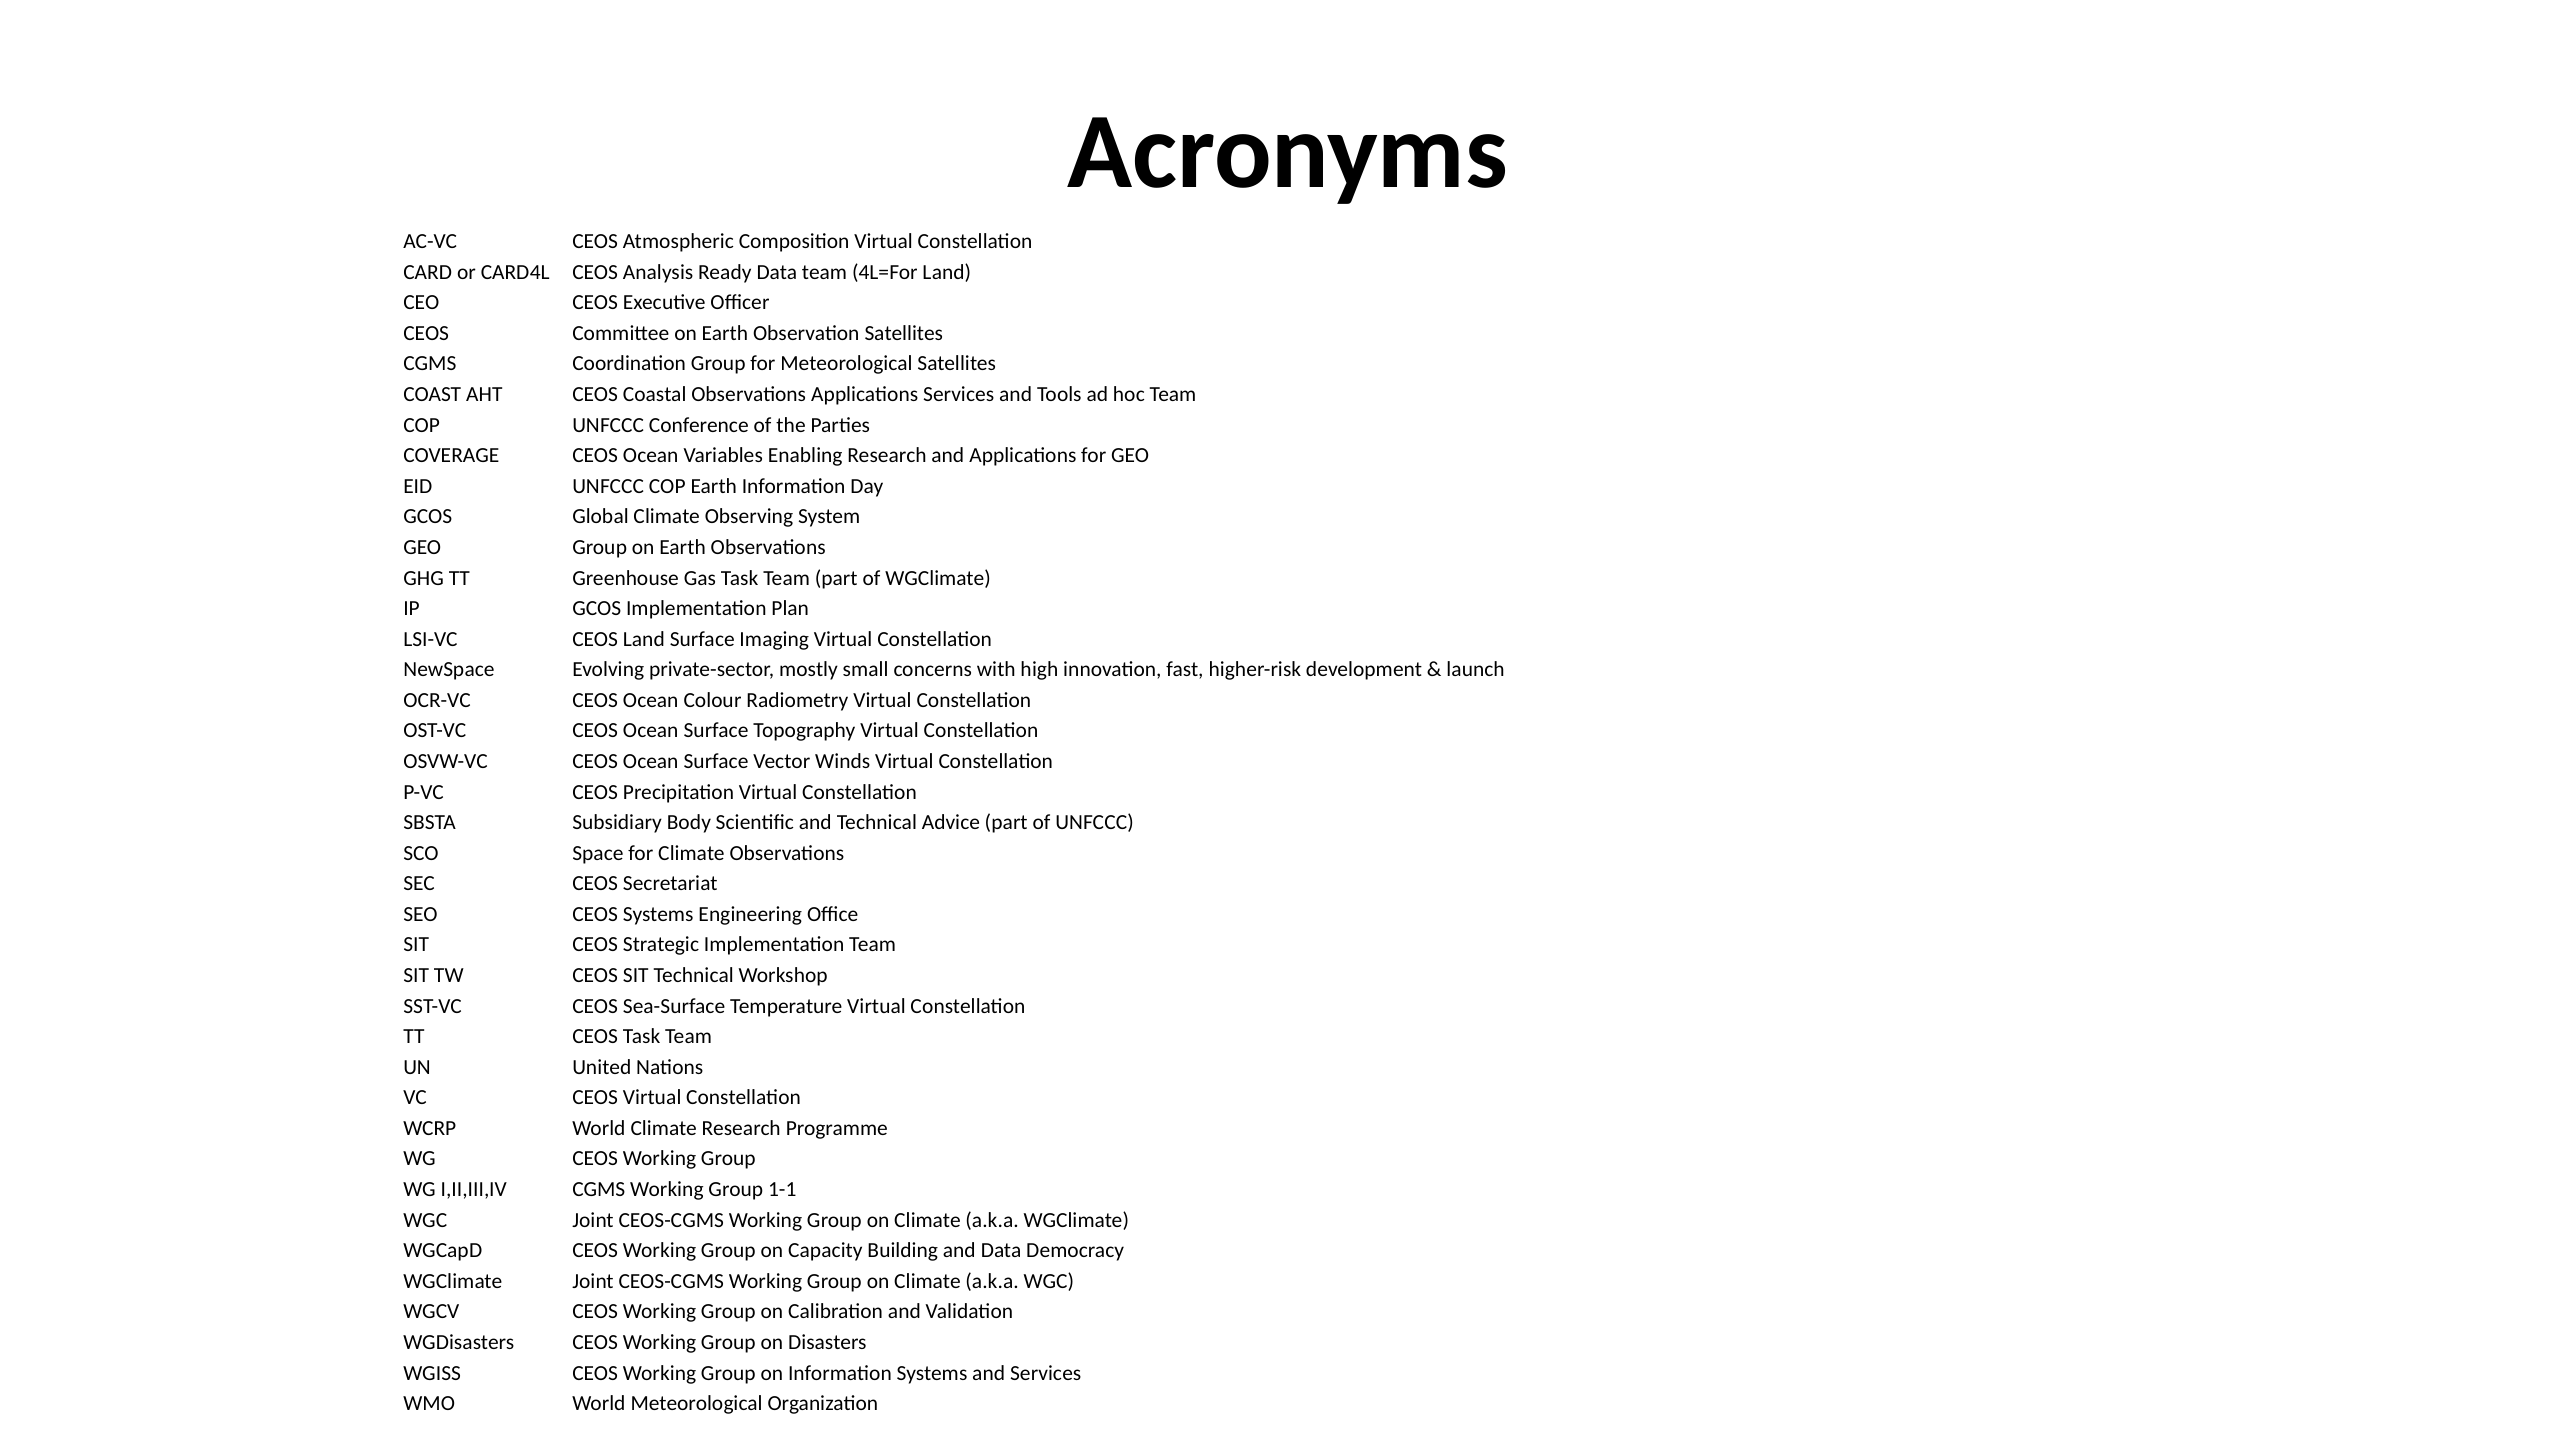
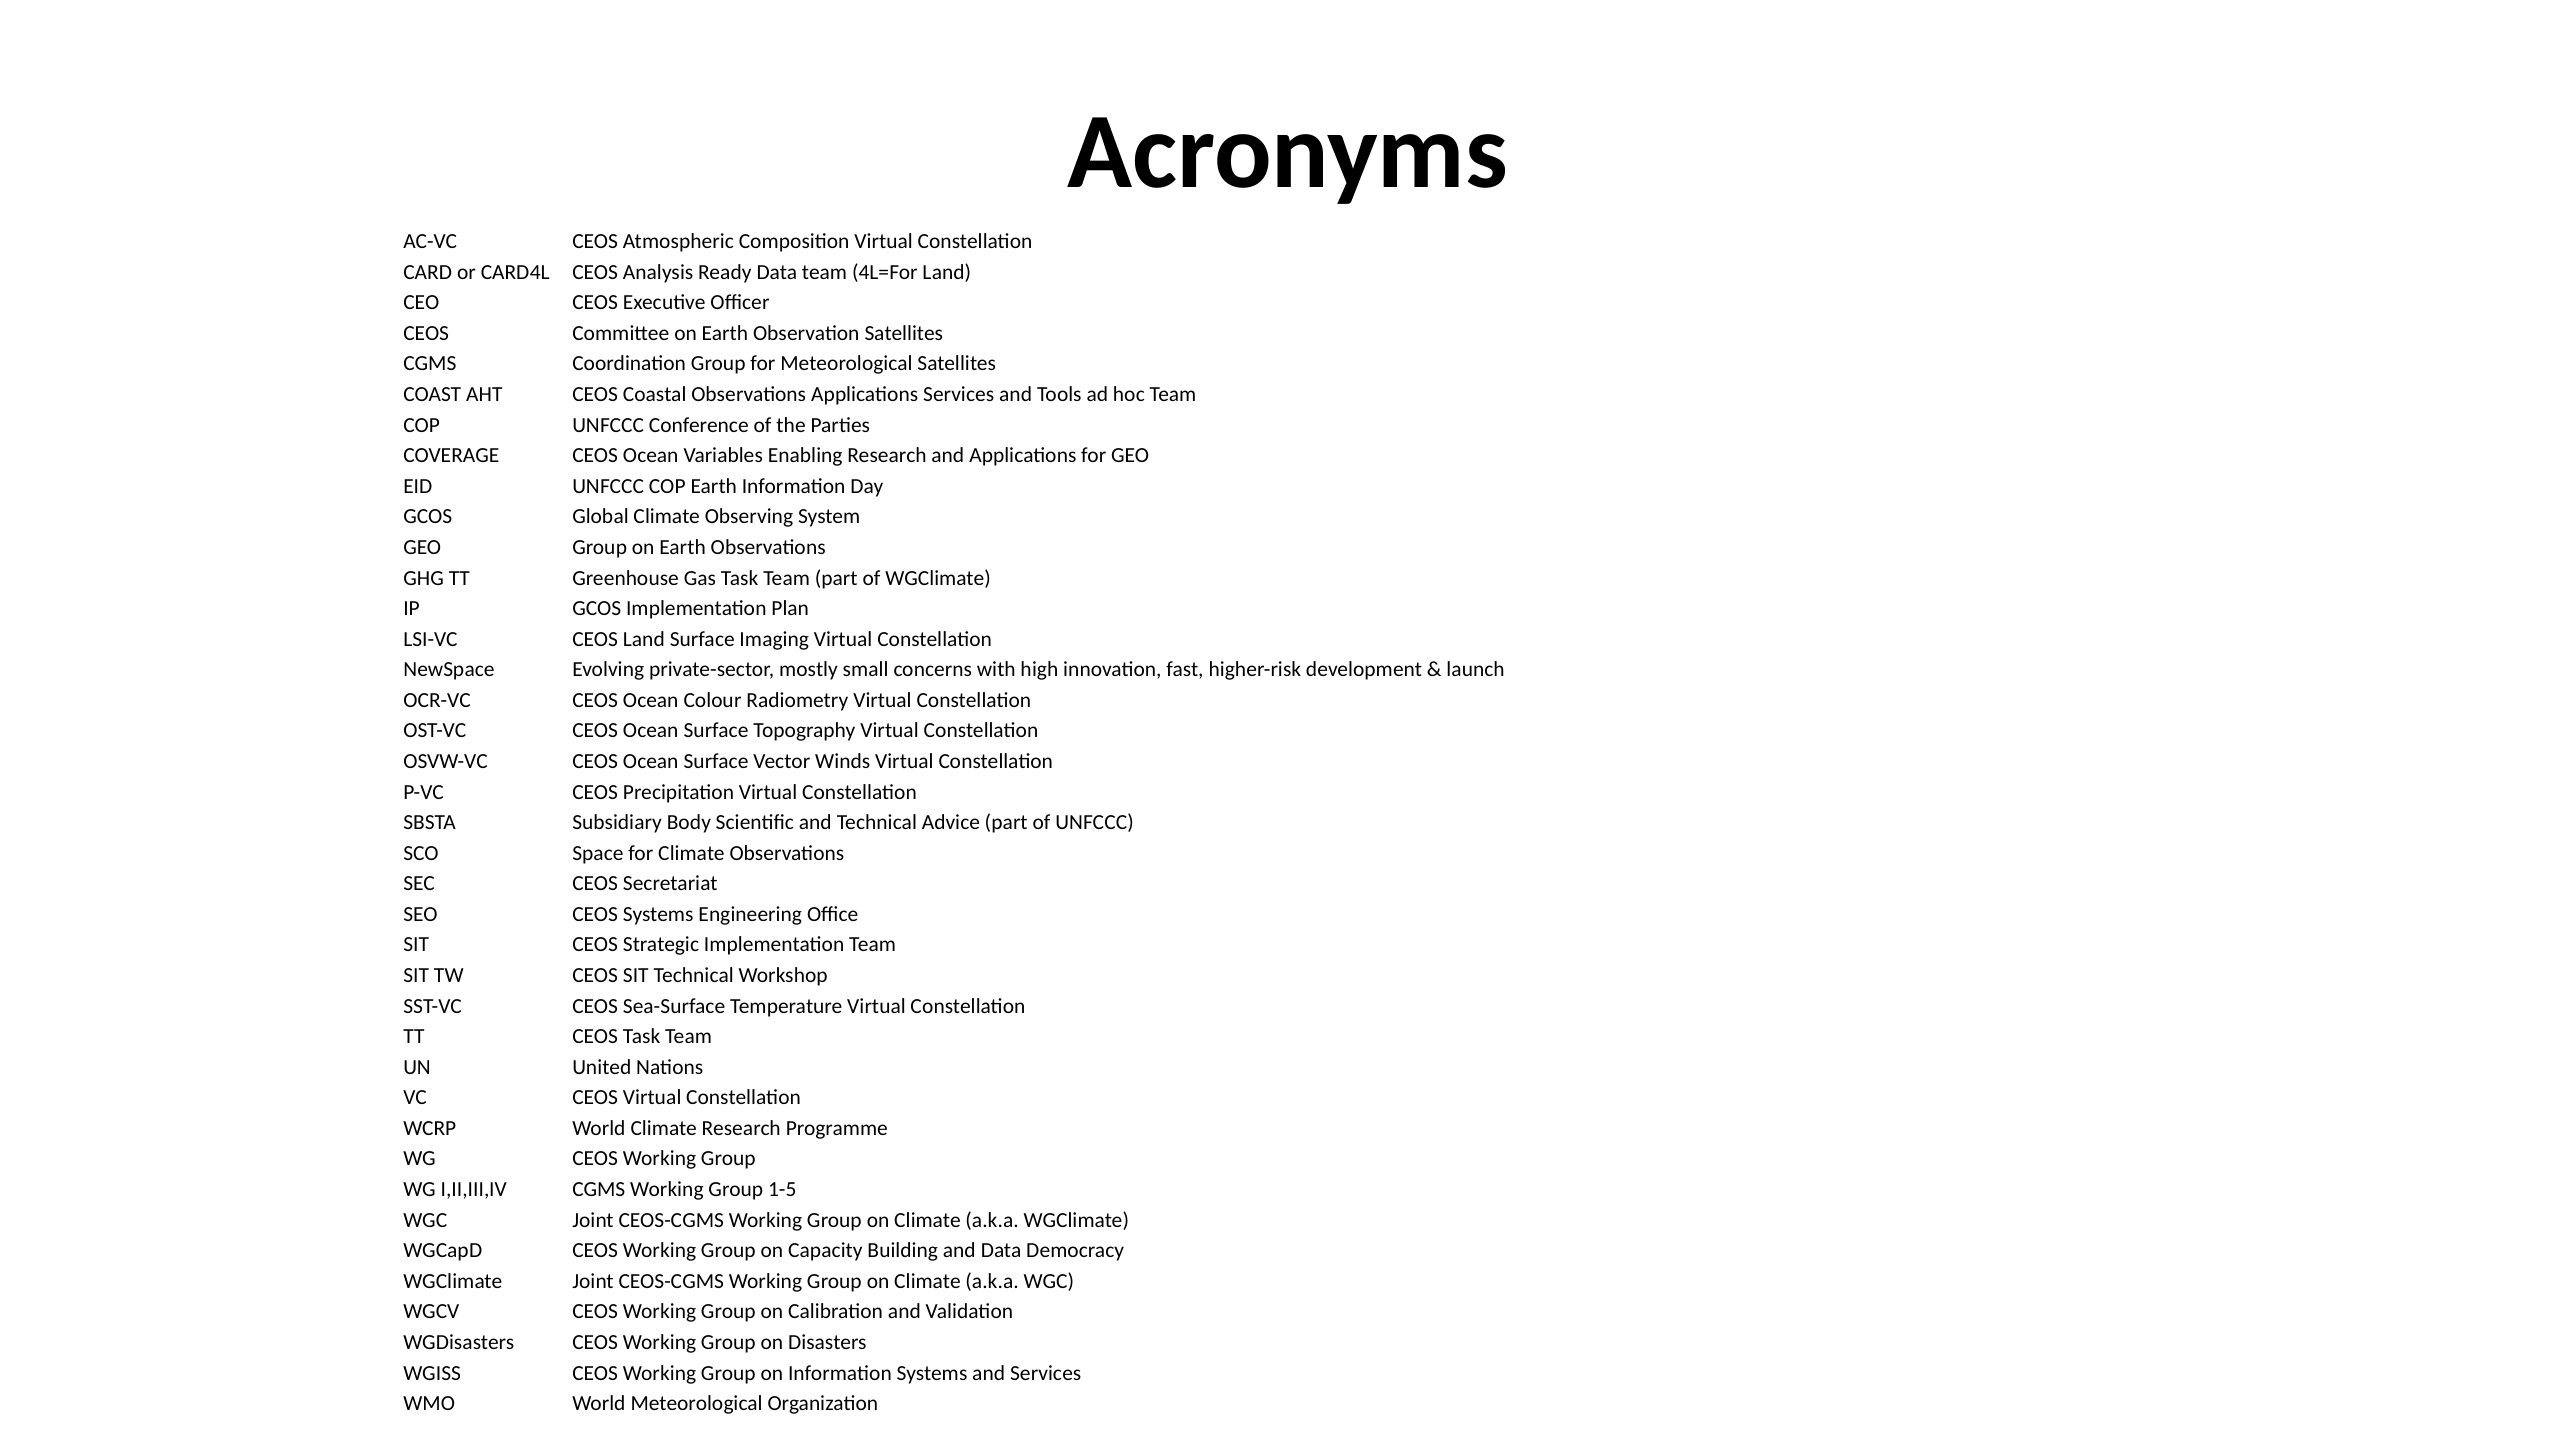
1-1: 1-1 -> 1-5
